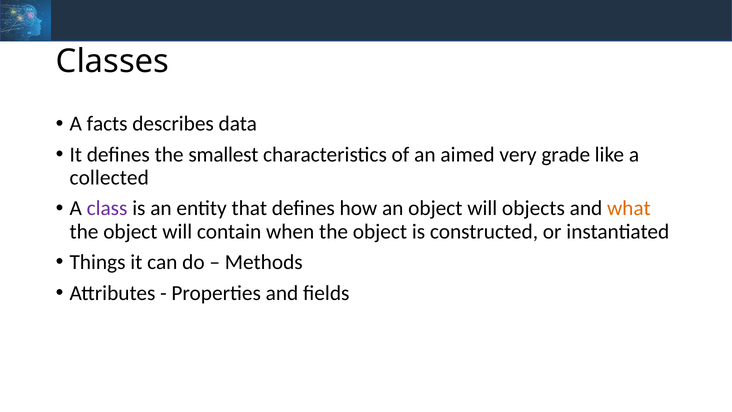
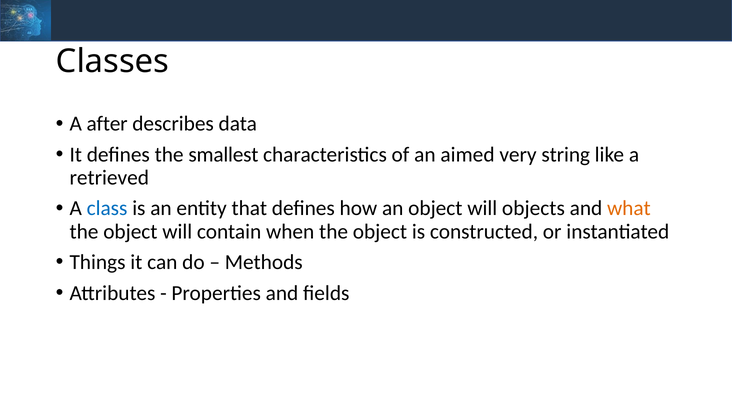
facts: facts -> after
grade: grade -> string
collected: collected -> retrieved
class colour: purple -> blue
